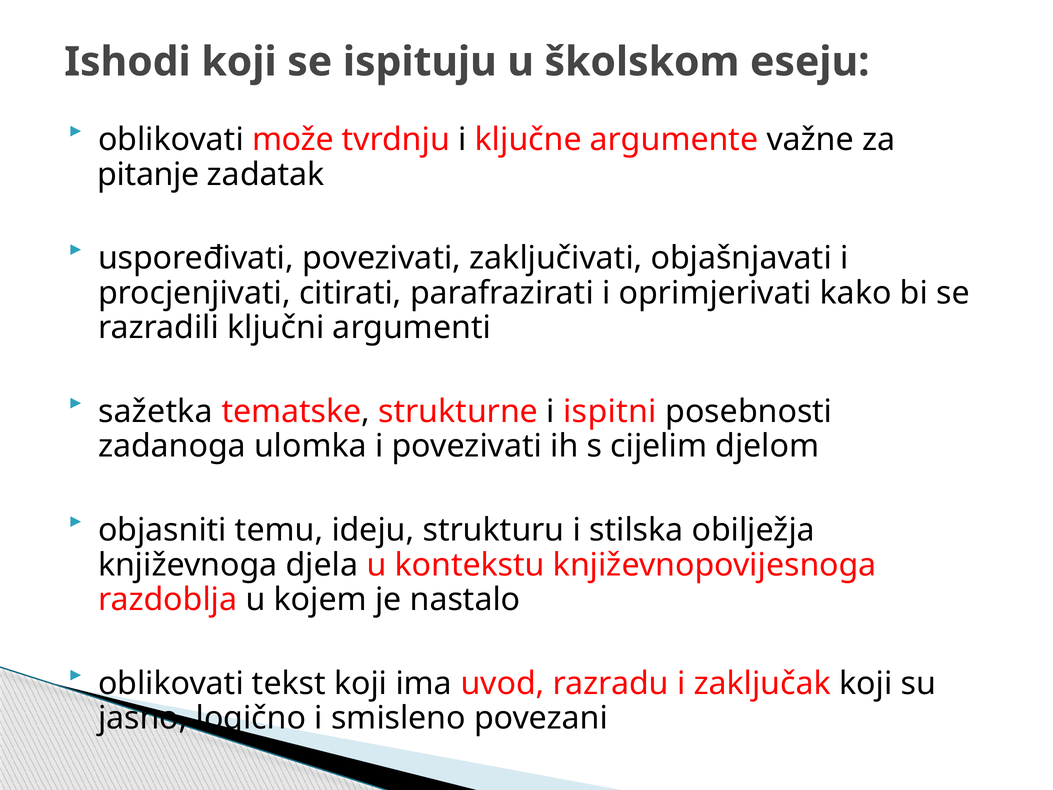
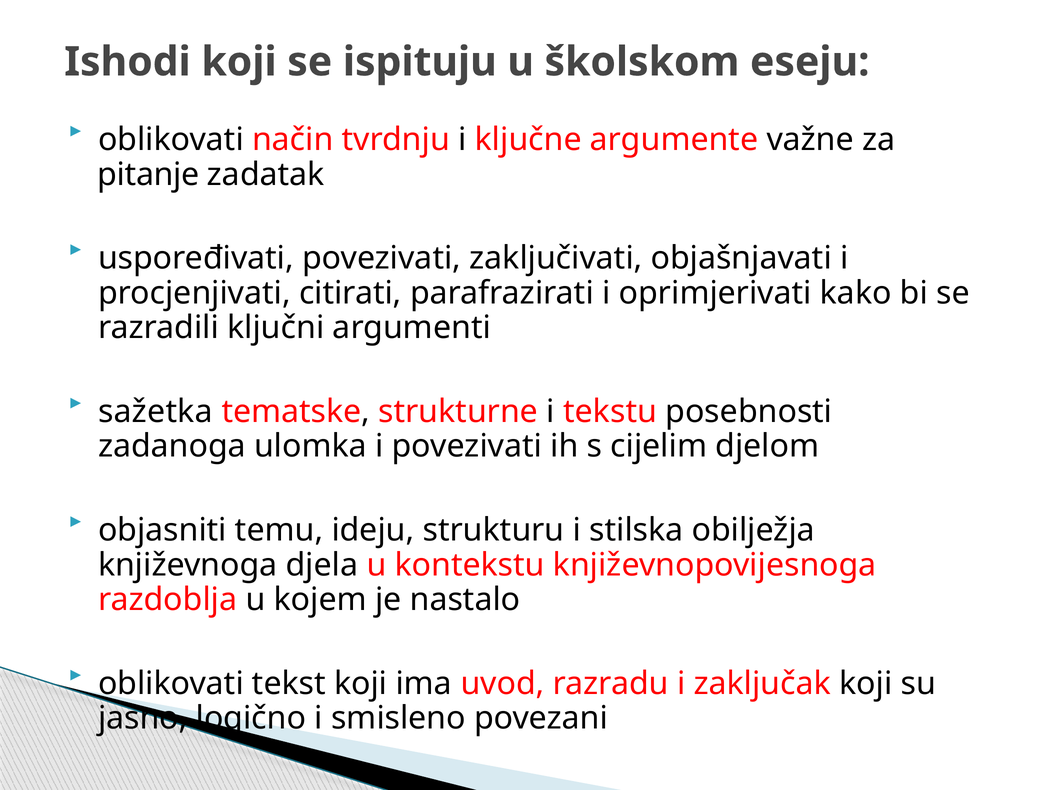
može: može -> način
ispitni: ispitni -> tekstu
